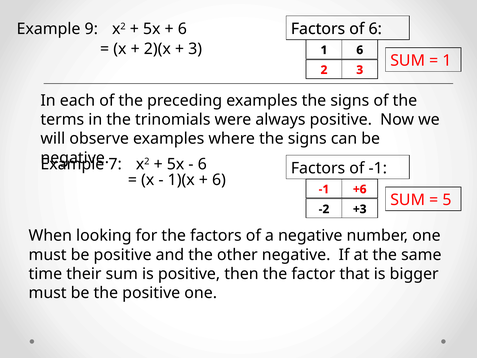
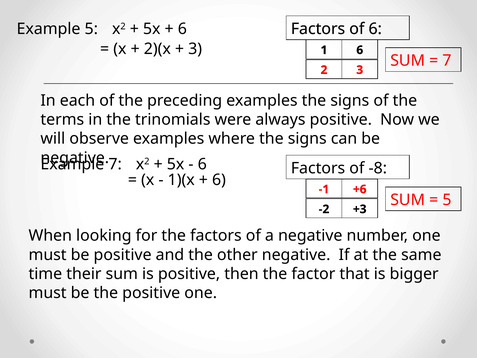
Example 9: 9 -> 5
1 at (447, 61): 1 -> 7
of -1: -1 -> -8
